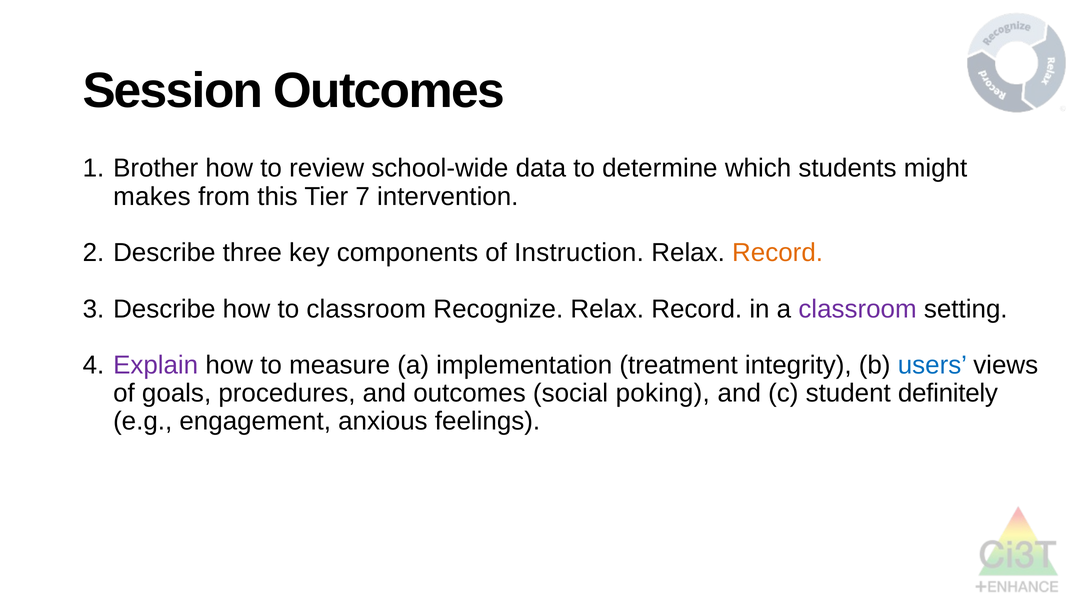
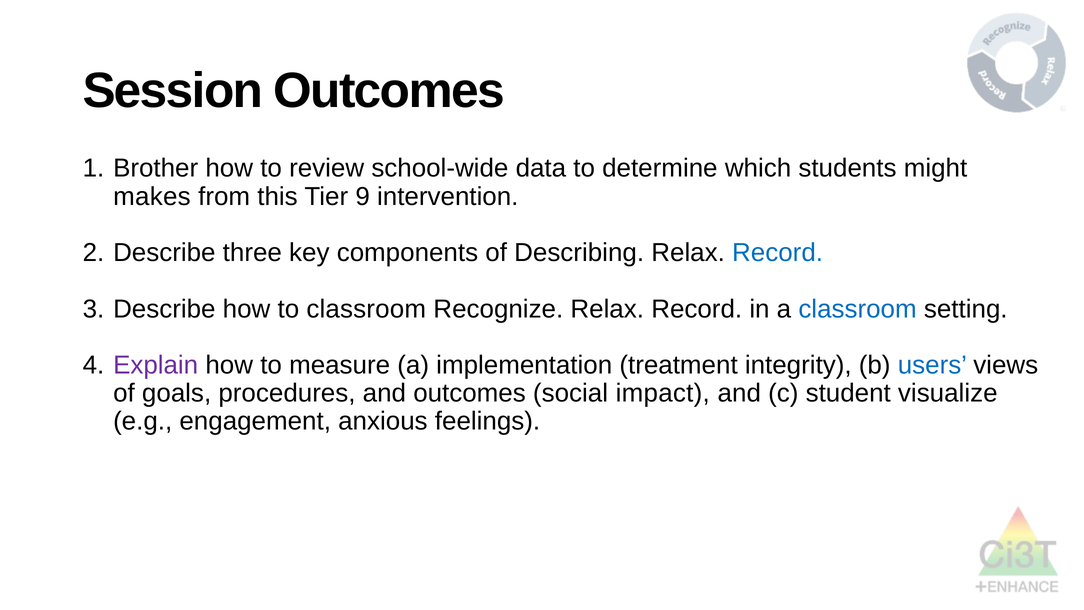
7: 7 -> 9
Instruction: Instruction -> Describing
Record at (778, 253) colour: orange -> blue
classroom at (858, 309) colour: purple -> blue
poking: poking -> impact
definitely: definitely -> visualize
